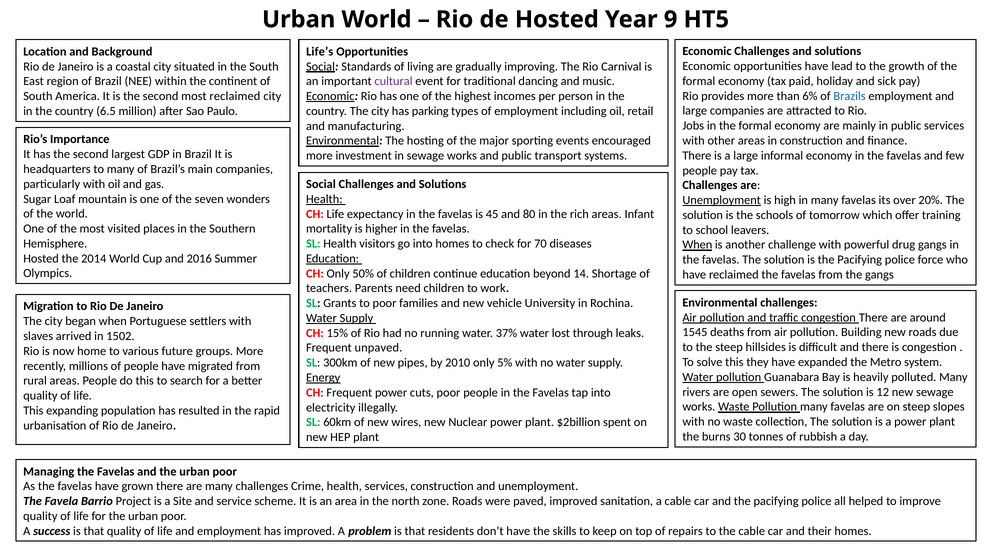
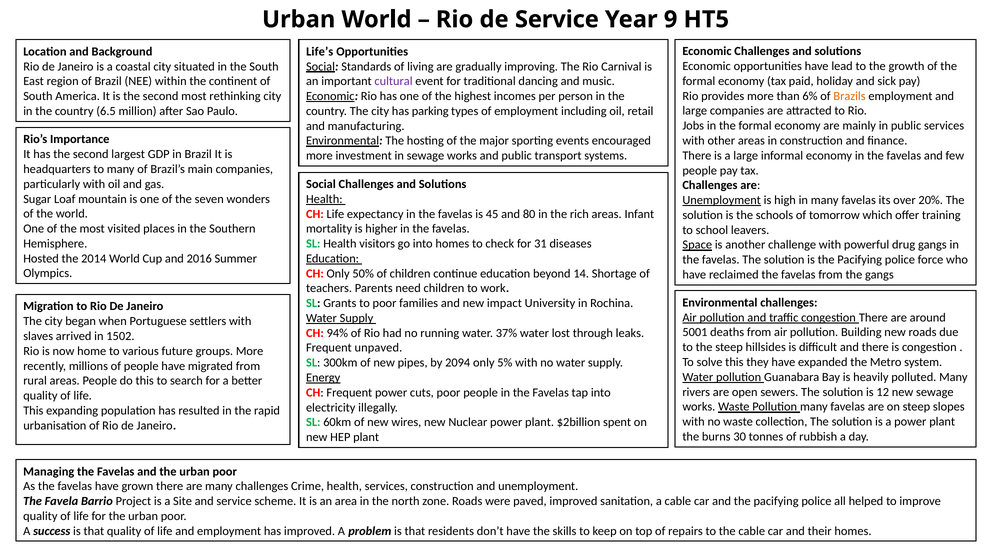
de Hosted: Hosted -> Service
Brazils colour: blue -> orange
most reclaimed: reclaimed -> rethinking
70: 70 -> 31
When at (697, 245): When -> Space
vehicle: vehicle -> impact
1545: 1545 -> 5001
15%: 15% -> 94%
2010: 2010 -> 2094
